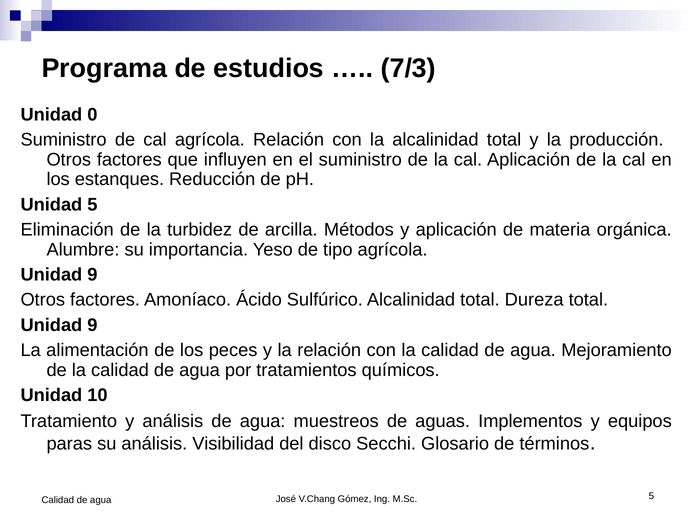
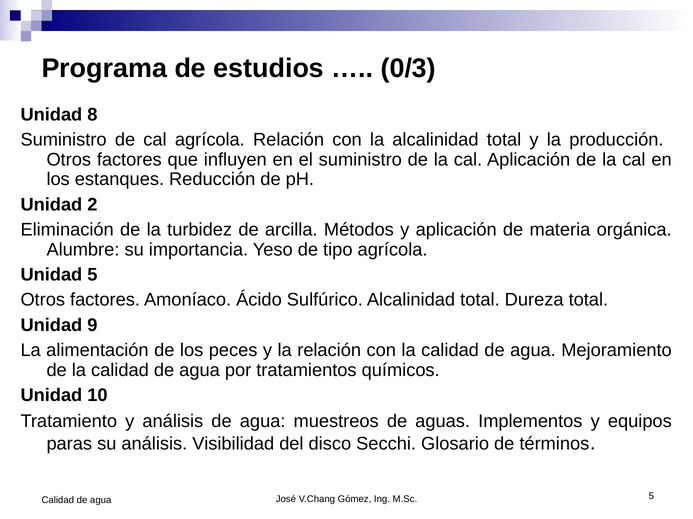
7/3: 7/3 -> 0/3
0: 0 -> 8
Unidad 5: 5 -> 2
9 at (92, 275): 9 -> 5
